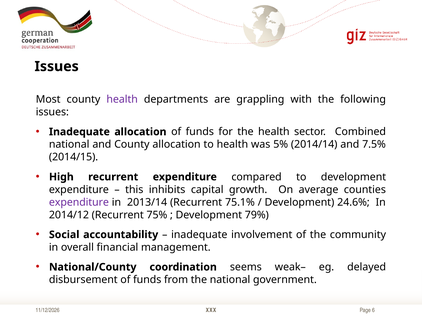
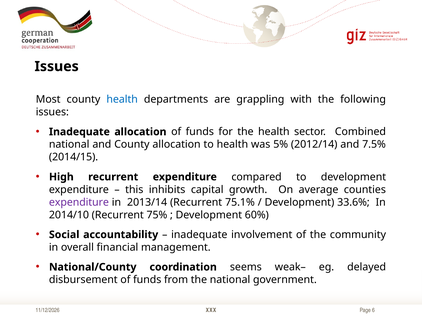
health at (122, 99) colour: purple -> blue
2014/14: 2014/14 -> 2012/14
24.6%: 24.6% -> 33.6%
2014/12: 2014/12 -> 2014/10
79%: 79% -> 60%
